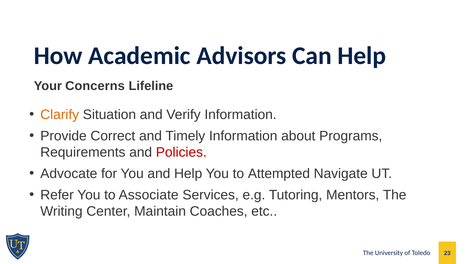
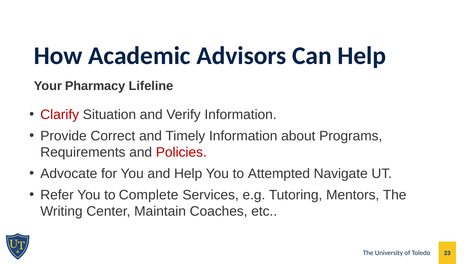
Concerns: Concerns -> Pharmacy
Clarify colour: orange -> red
Associate: Associate -> Complete
